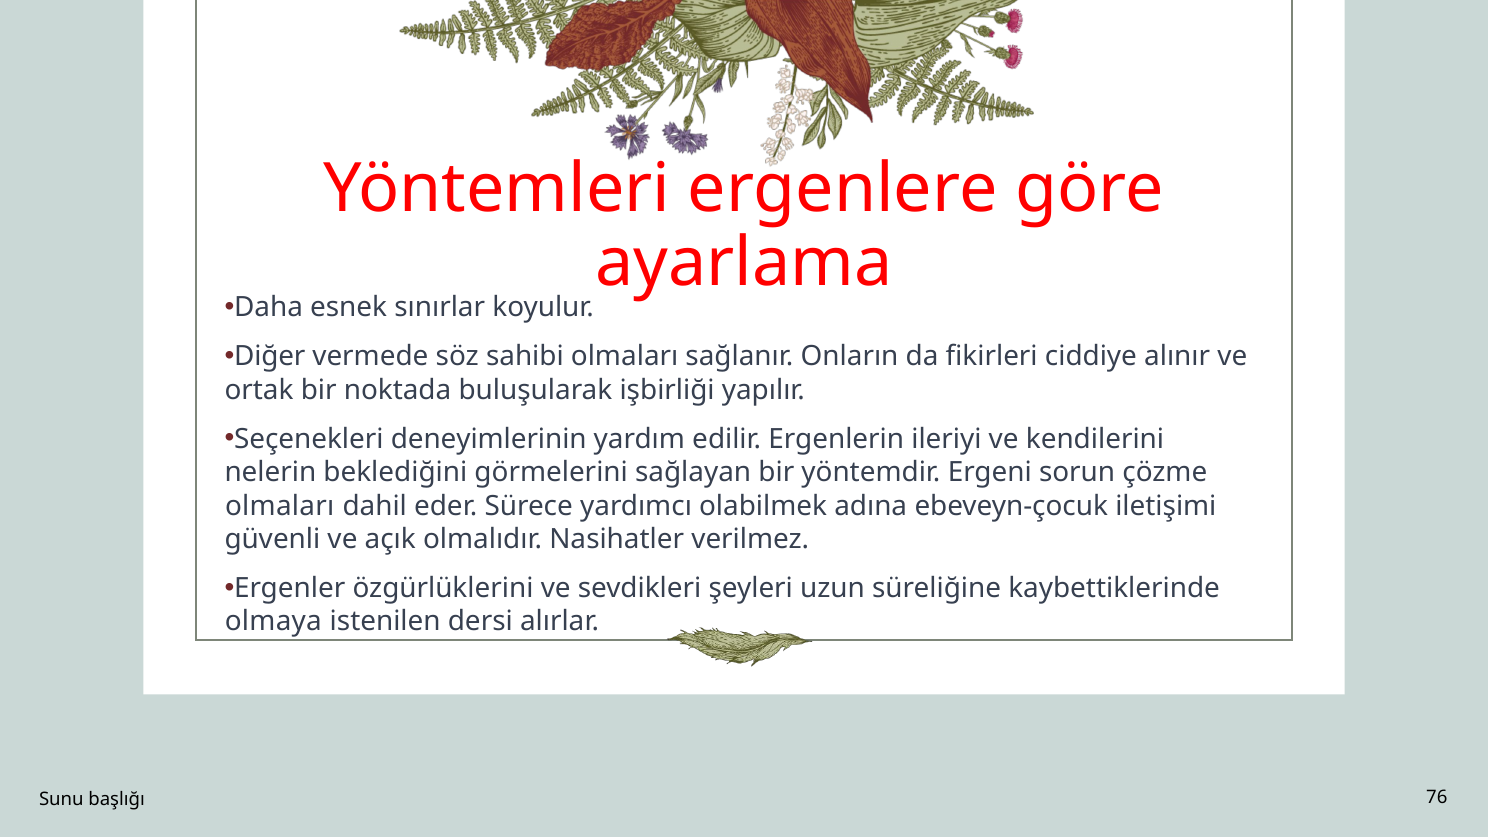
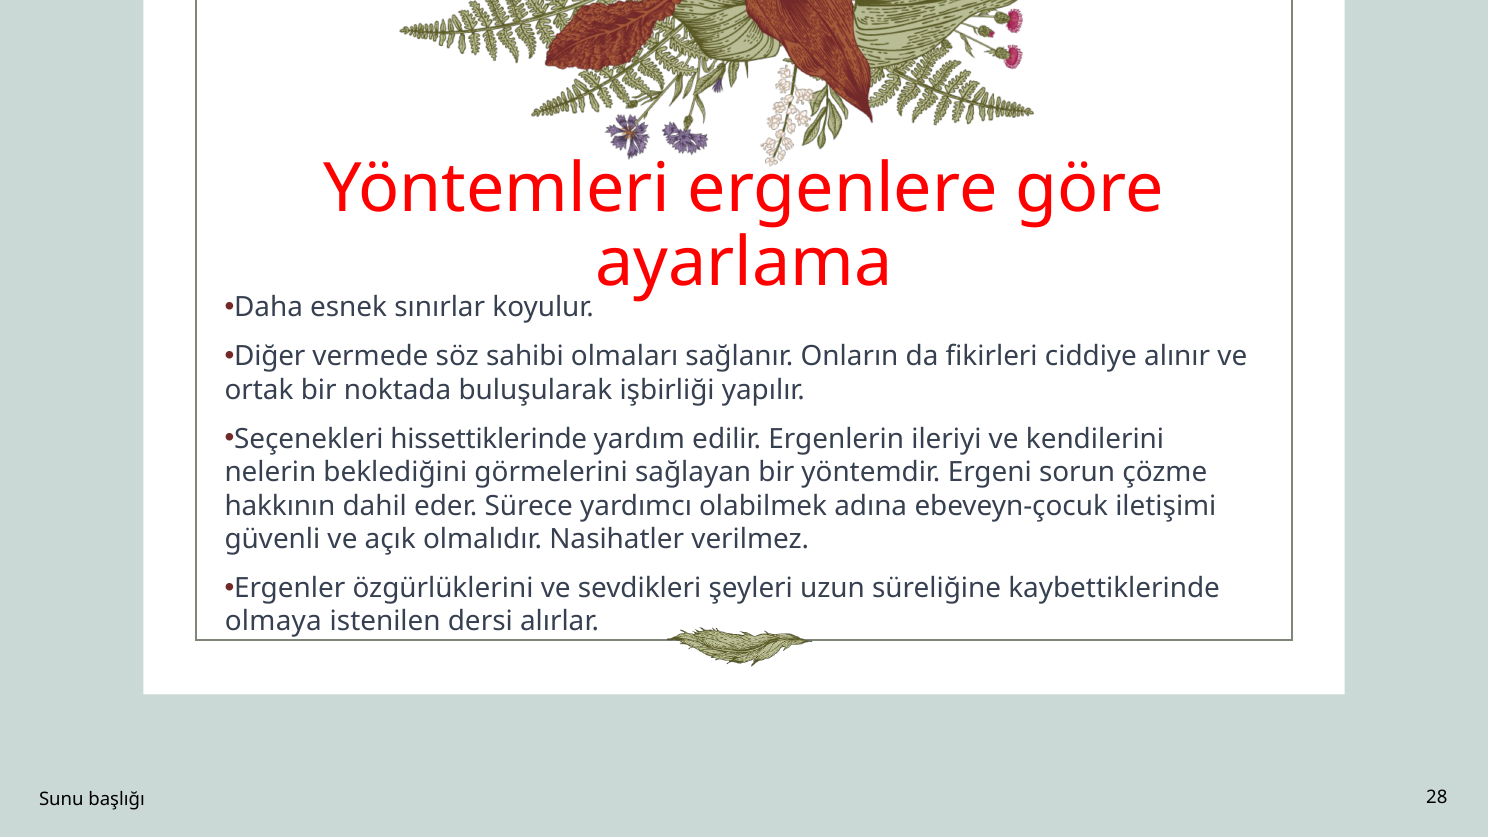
deneyimlerinin: deneyimlerinin -> hissettiklerinde
olmaları at (280, 506): olmaları -> hakkının
76: 76 -> 28
